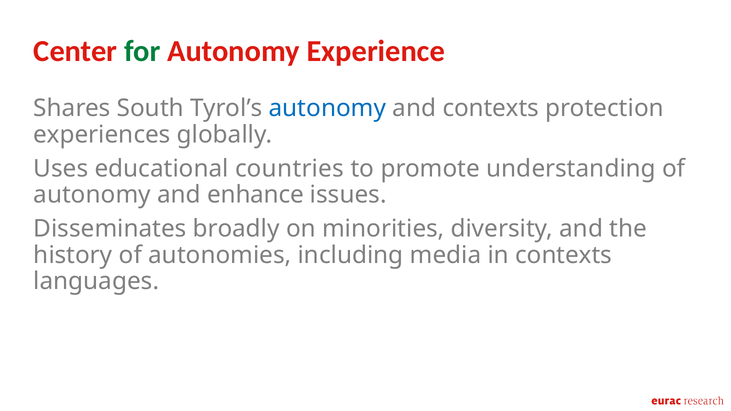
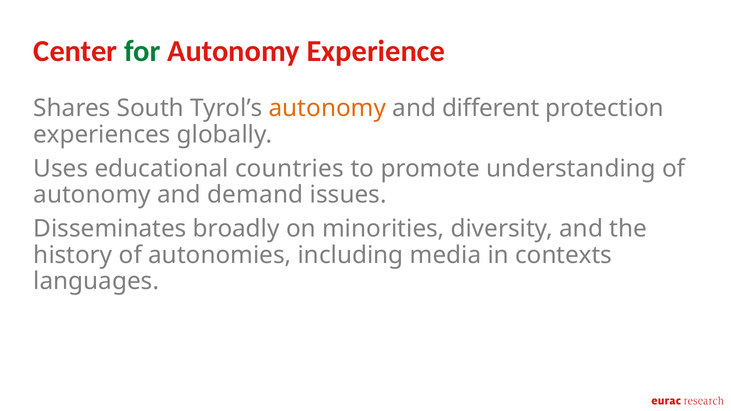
autonomy at (327, 108) colour: blue -> orange
and contexts: contexts -> different
enhance: enhance -> demand
